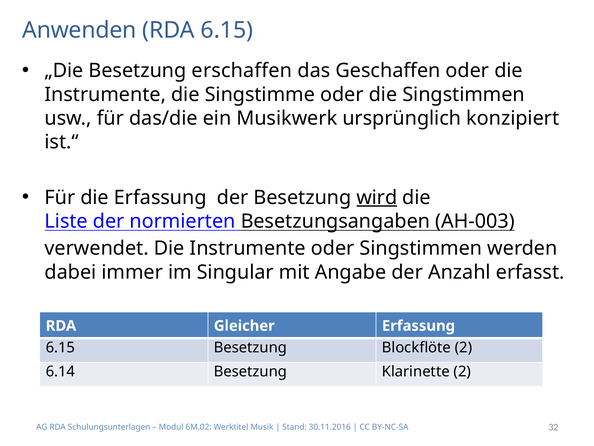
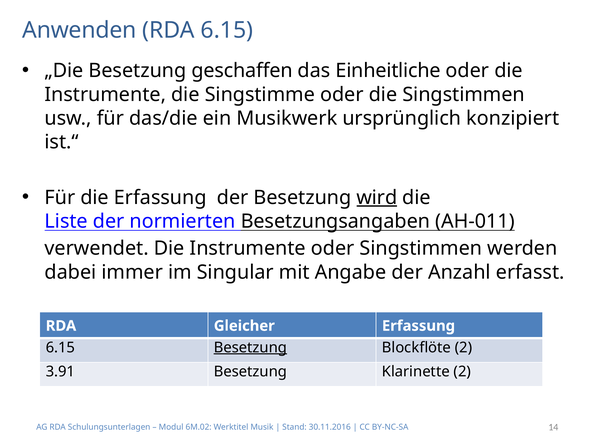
erschaffen: erschaffen -> geschaffen
Geschaffen: Geschaffen -> Einheitliche
AH-003: AH-003 -> AH-011
Besetzung at (250, 347) underline: none -> present
6.14: 6.14 -> 3.91
32: 32 -> 14
